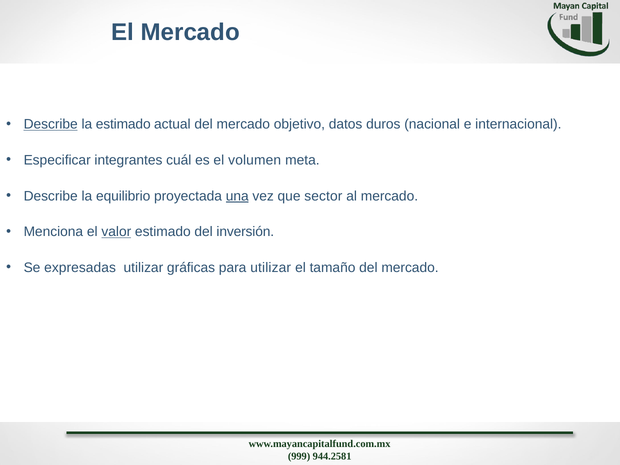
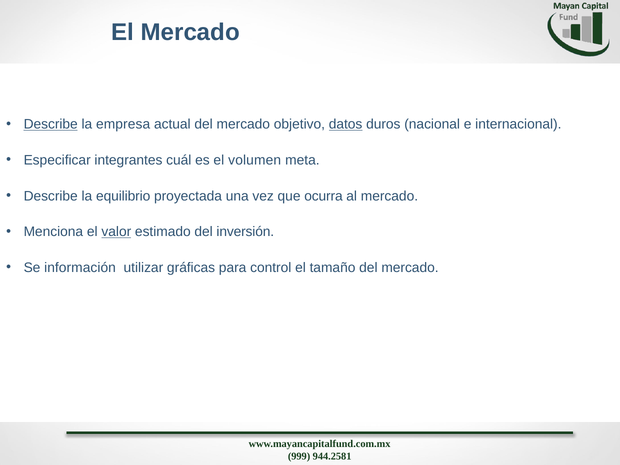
la estimado: estimado -> empresa
datos underline: none -> present
una underline: present -> none
sector: sector -> ocurra
expresadas: expresadas -> información
para utilizar: utilizar -> control
